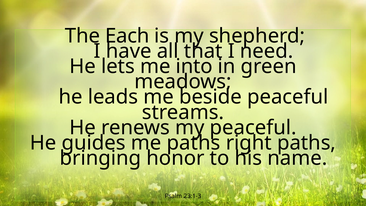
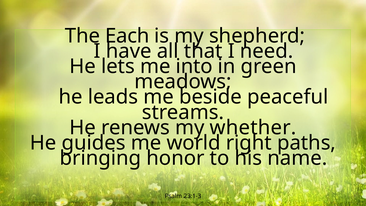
my peaceful: peaceful -> whether
me paths: paths -> world
